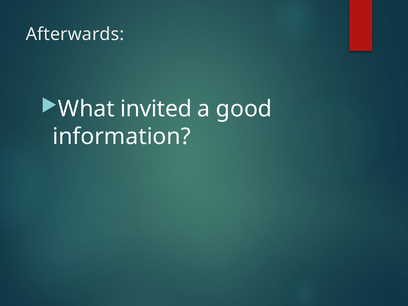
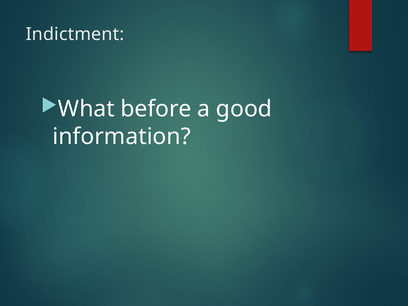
Afterwards: Afterwards -> Indictment
invited: invited -> before
